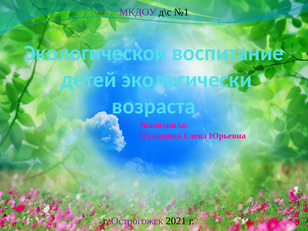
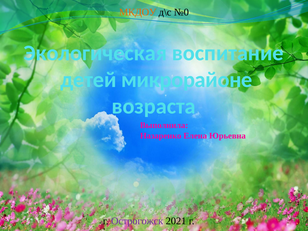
МКДОУ colour: purple -> orange
№1: №1 -> №0
Экологической: Экологической -> Экологическая
экологически: экологически -> микрорайоне
